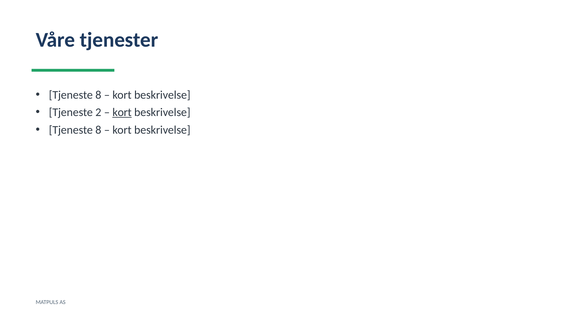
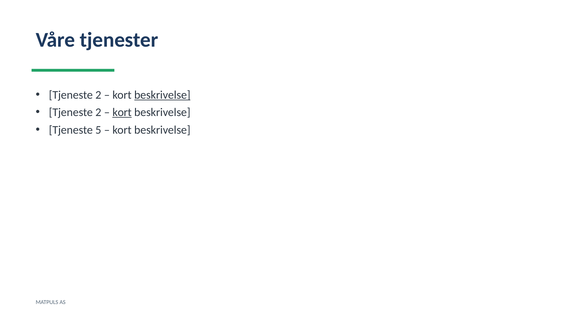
8 at (98, 95): 8 -> 2
beskrivelse at (162, 95) underline: none -> present
8 at (98, 130): 8 -> 5
